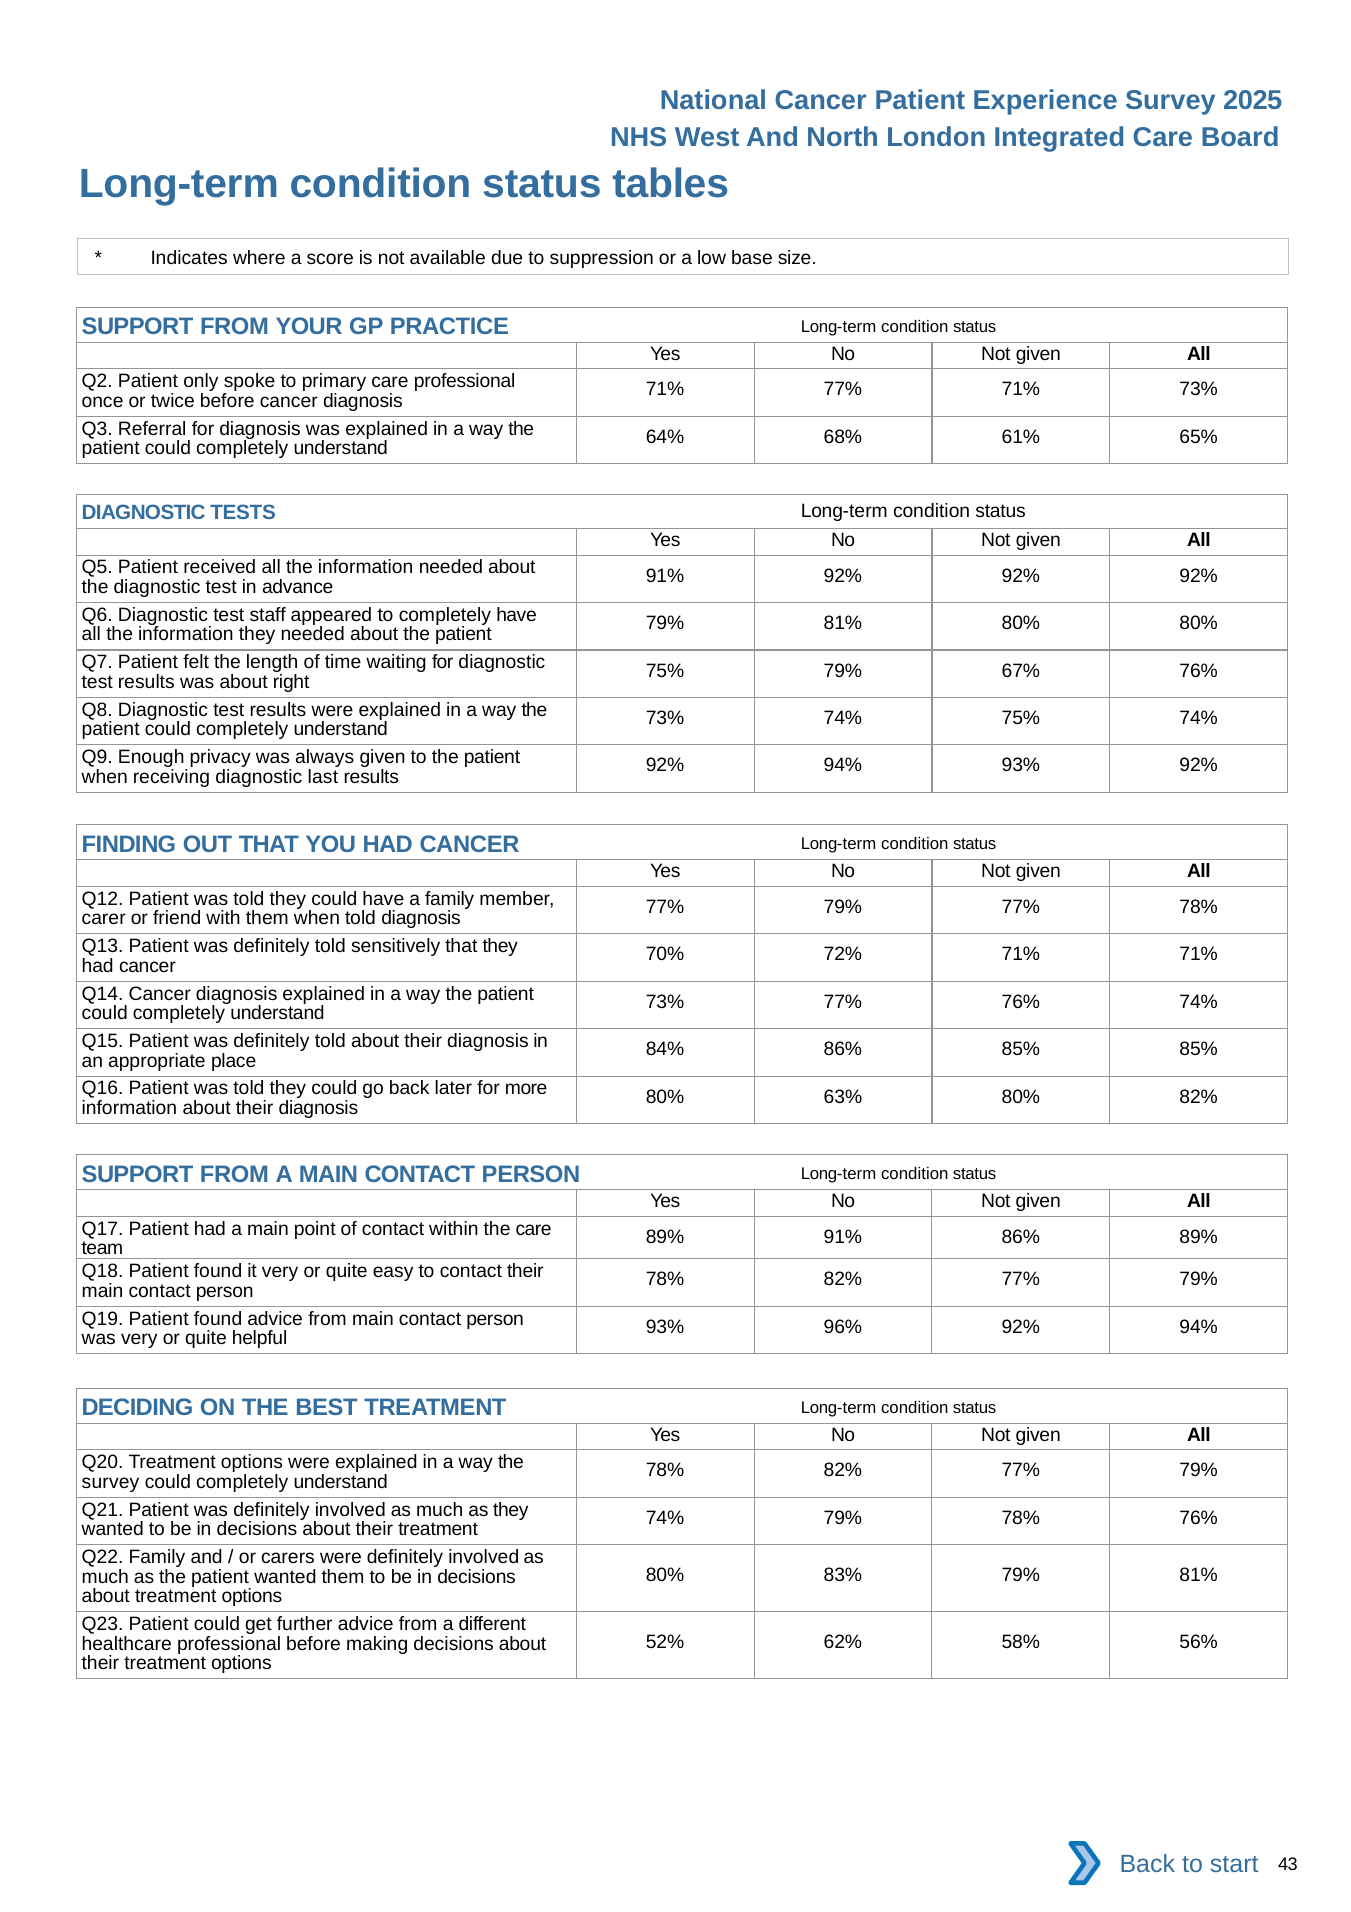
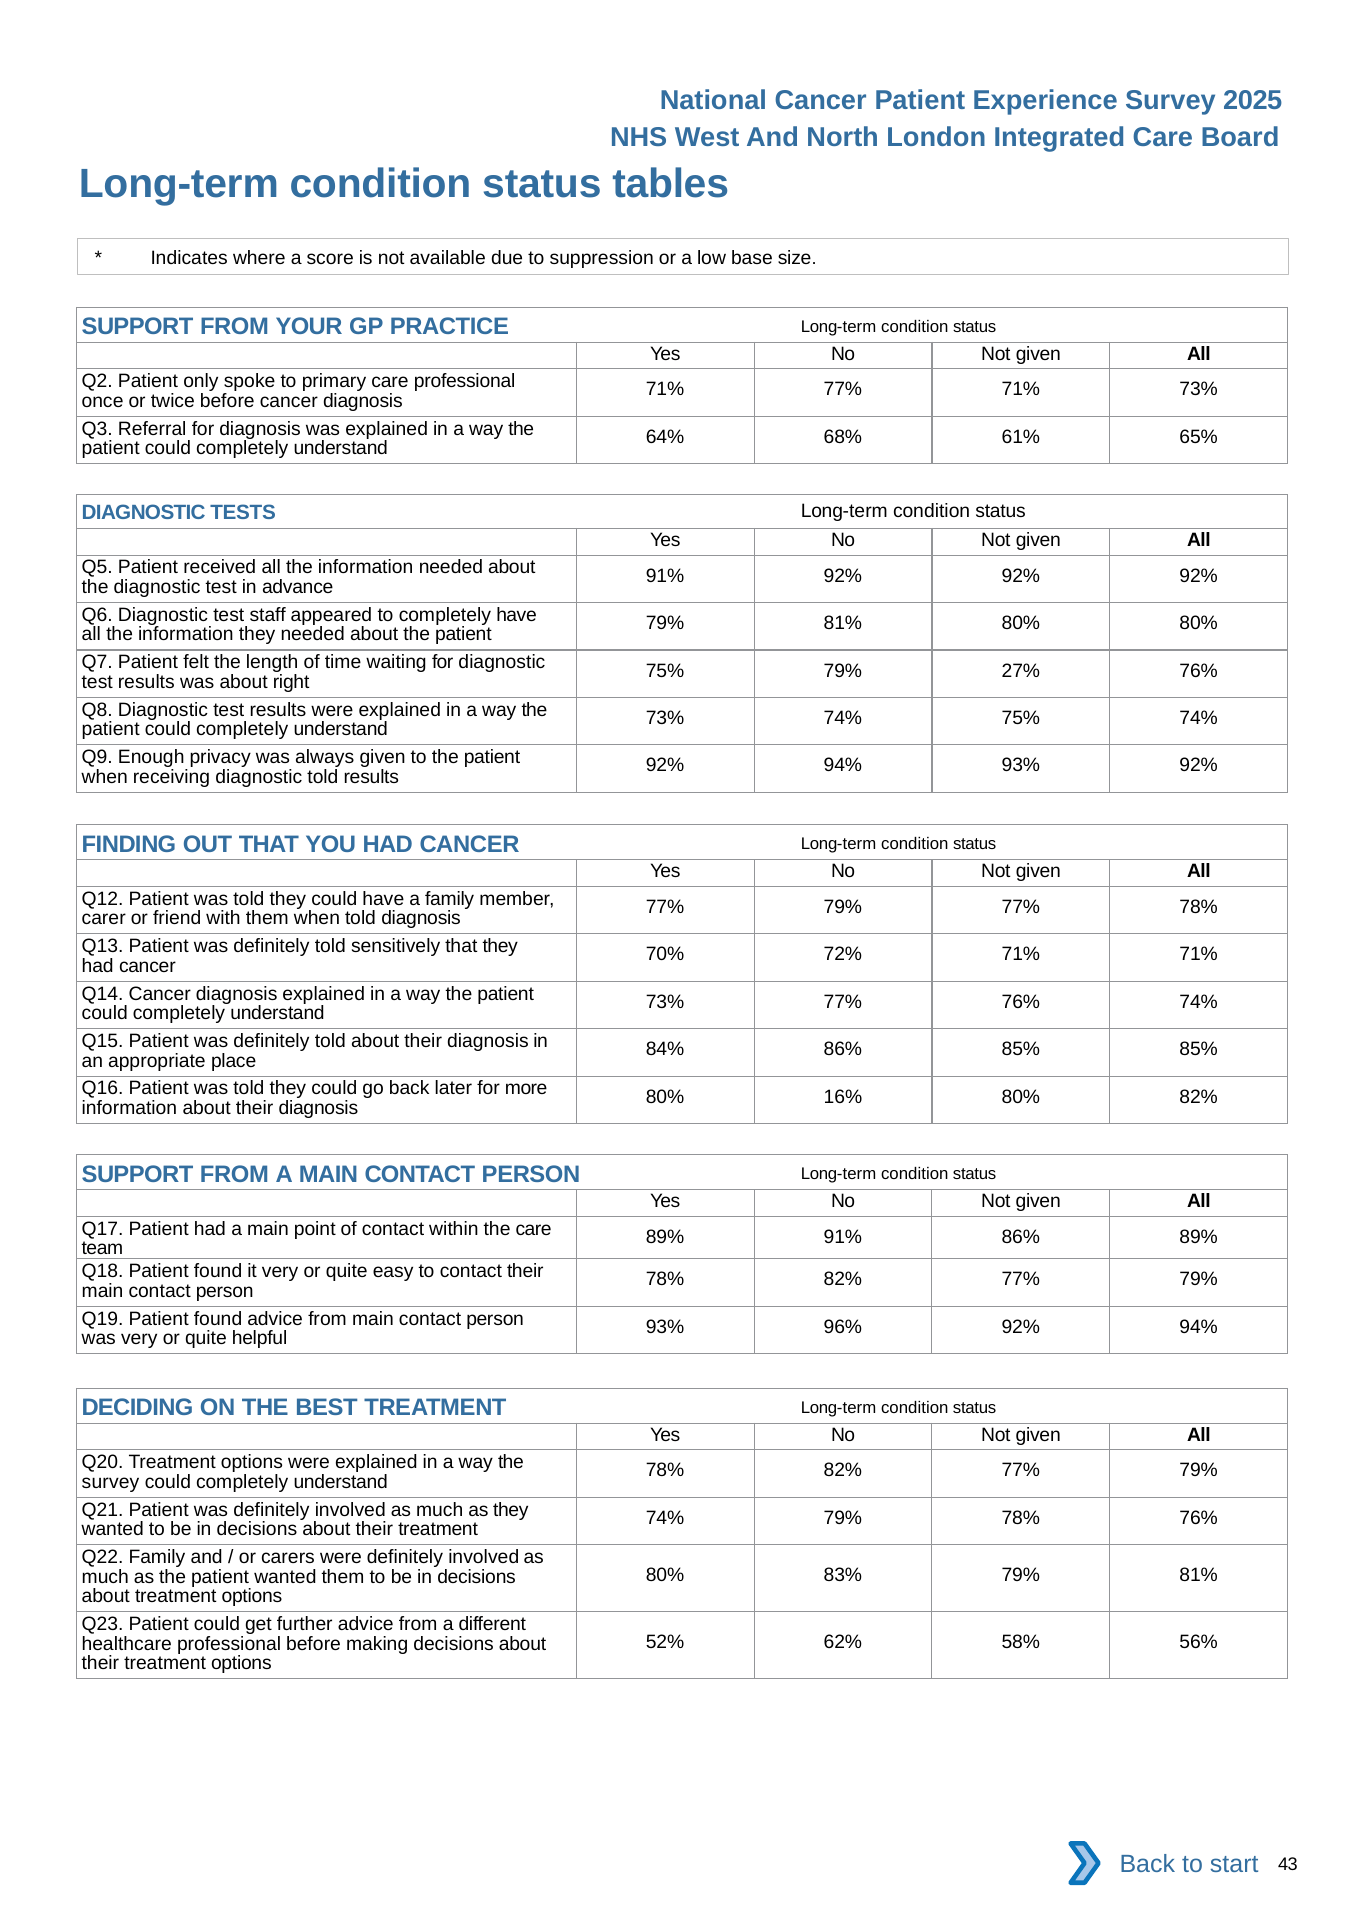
67%: 67% -> 27%
diagnostic last: last -> told
63%: 63% -> 16%
